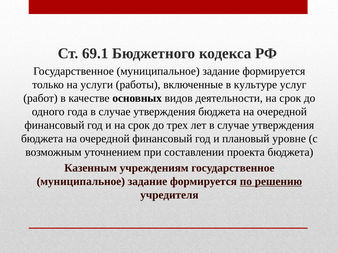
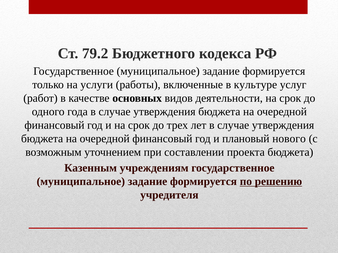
69.1: 69.1 -> 79.2
уровне: уровне -> нового
